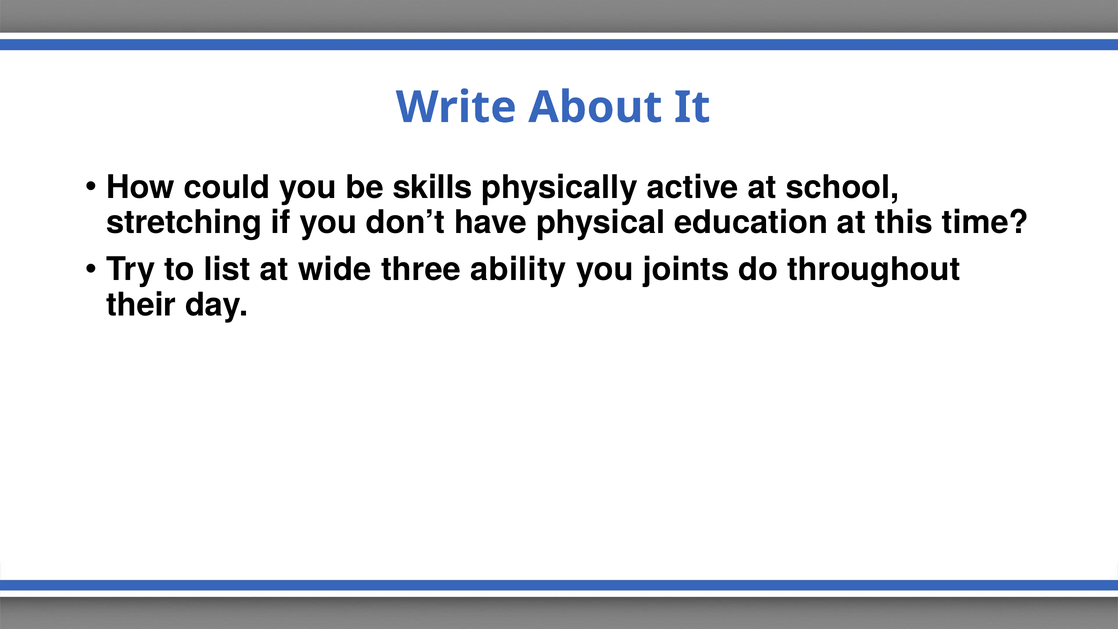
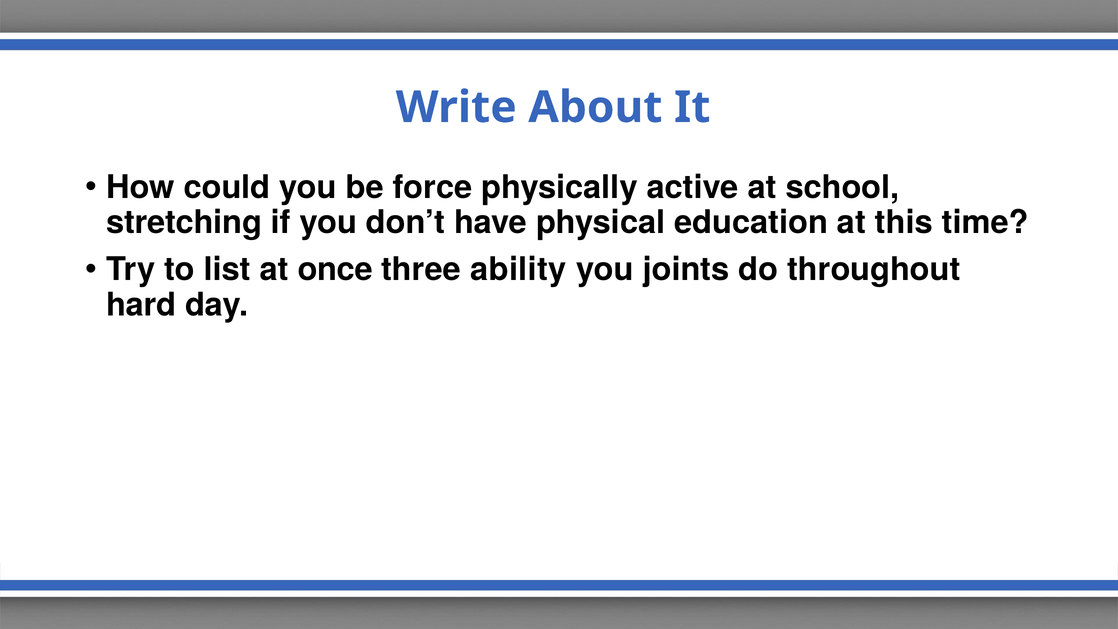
skills: skills -> force
wide: wide -> once
their: their -> hard
